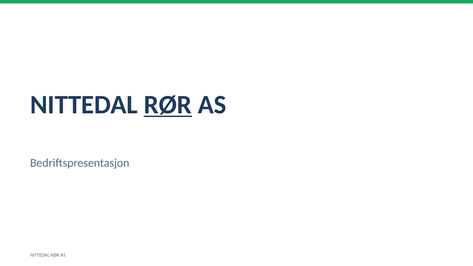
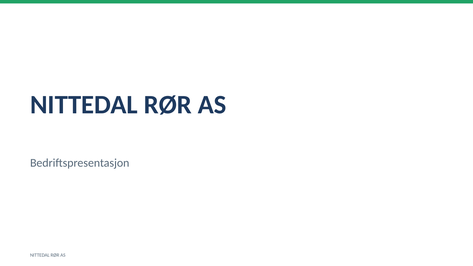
RØR at (168, 105) underline: present -> none
